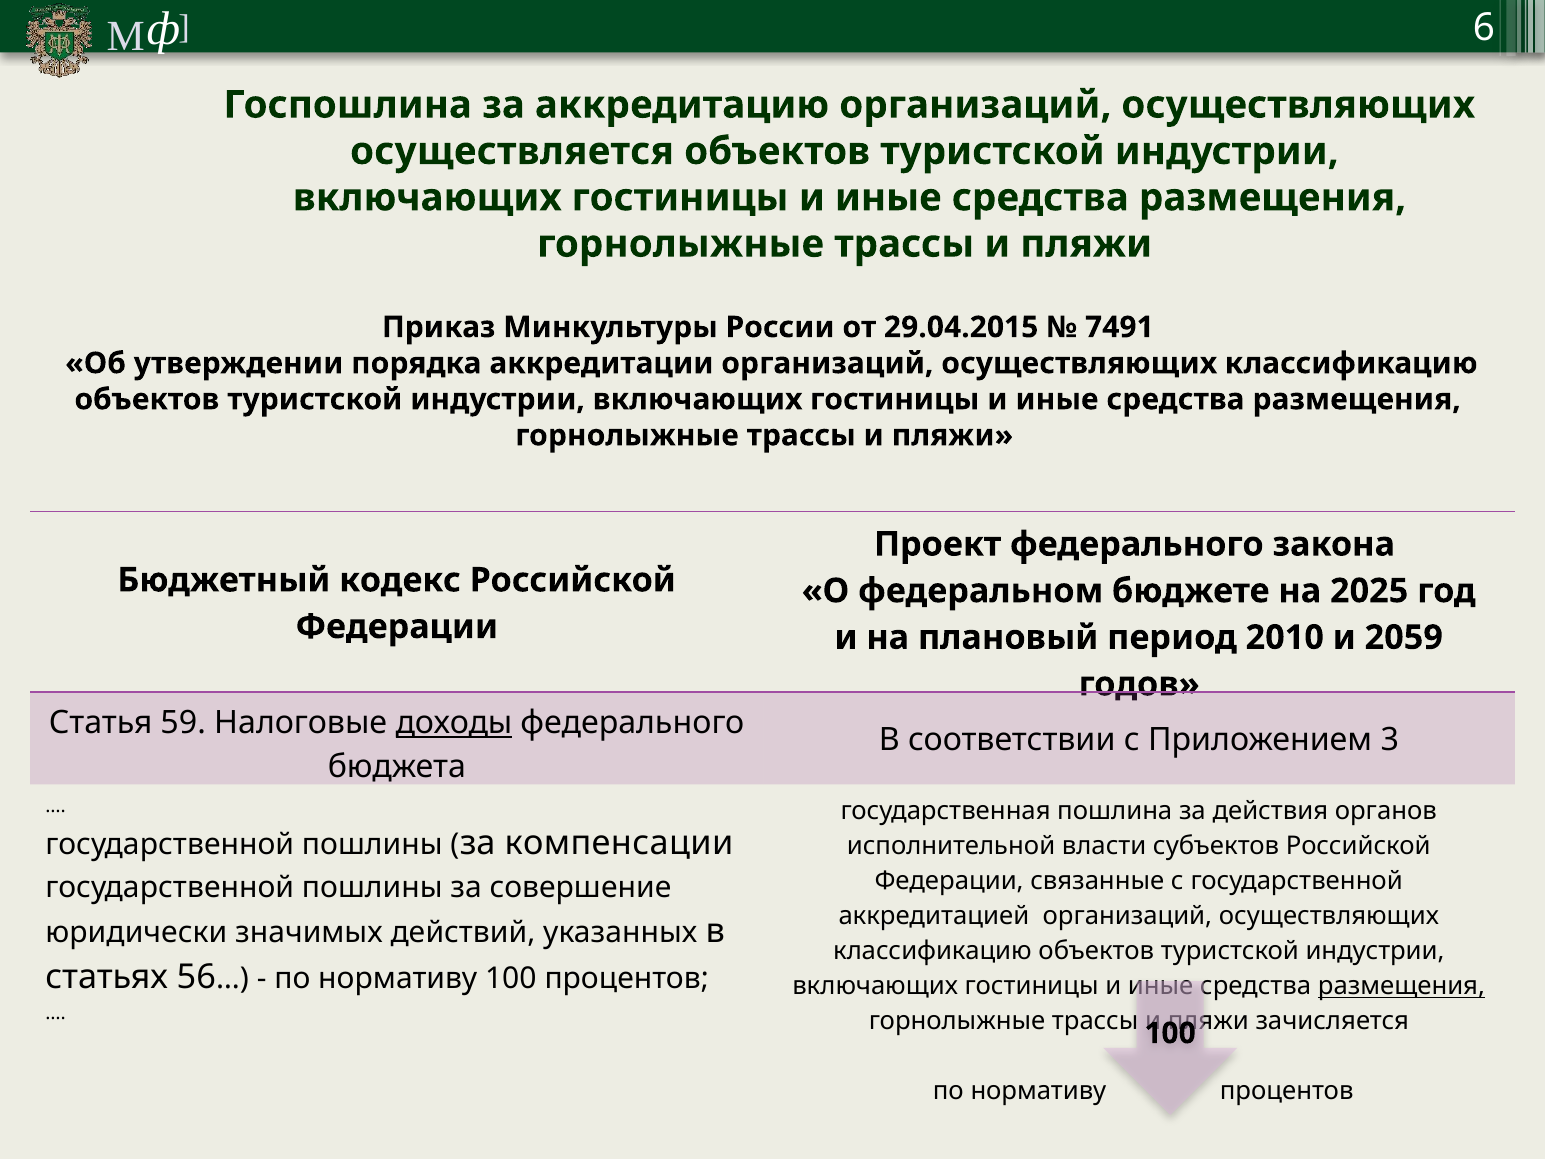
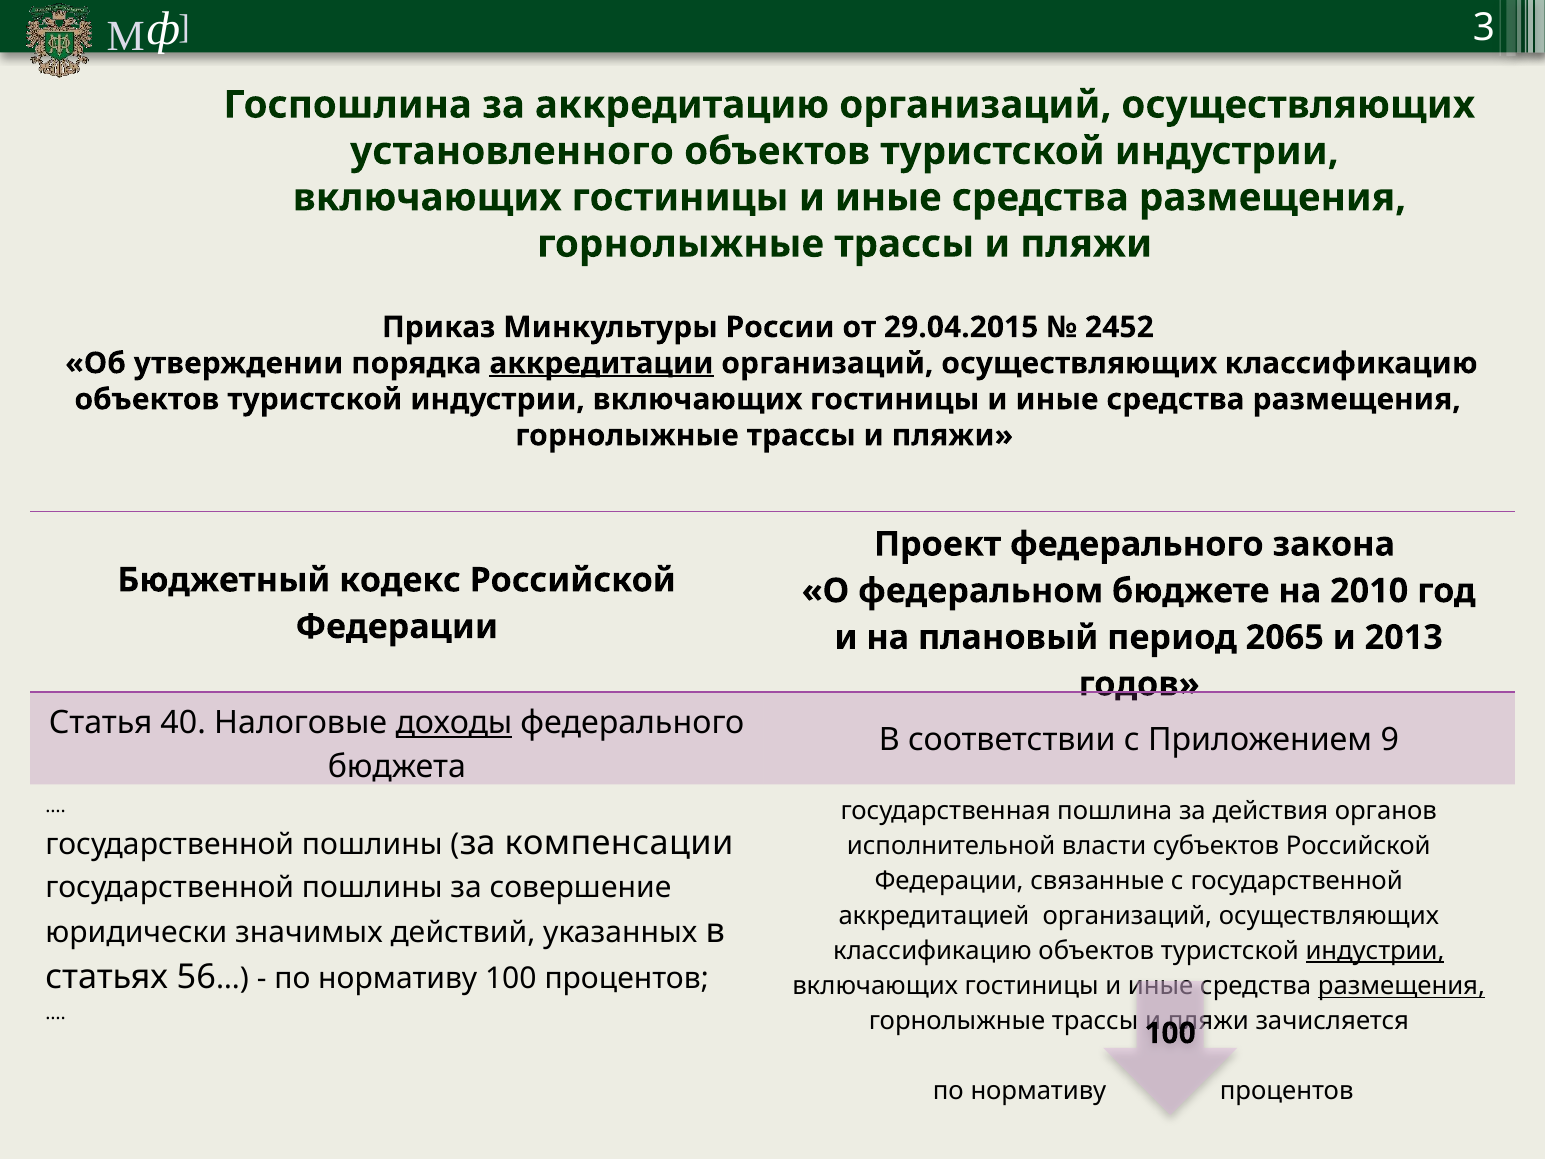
6: 6 -> 3
осуществляется: осуществляется -> установленного
7491: 7491 -> 2452
аккредитации underline: none -> present
2025: 2025 -> 2010
2010: 2010 -> 2065
2059: 2059 -> 2013
59: 59 -> 40
3: 3 -> 9
индустрии at (1375, 951) underline: none -> present
